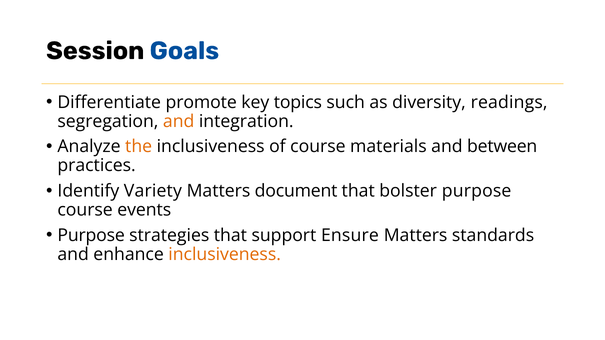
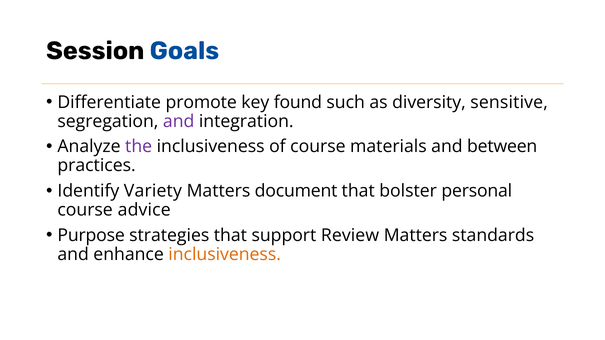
topics: topics -> found
readings: readings -> sensitive
and at (179, 121) colour: orange -> purple
the colour: orange -> purple
bolster purpose: purpose -> personal
events: events -> advice
Ensure: Ensure -> Review
